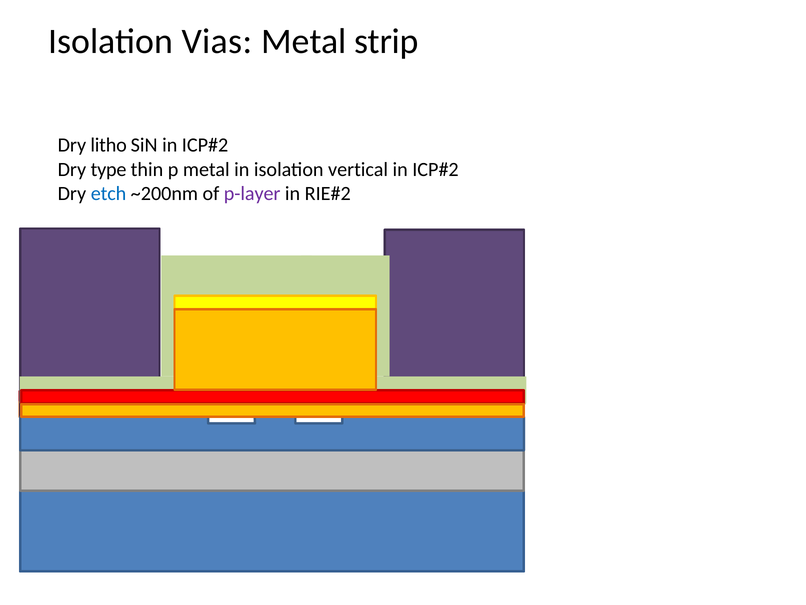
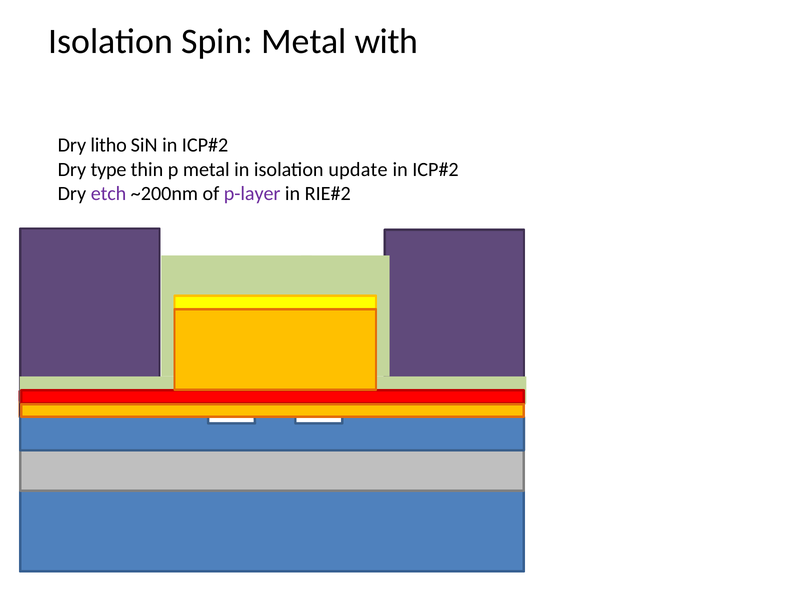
Vias: Vias -> Spin
strip: strip -> with
vertical: vertical -> update
etch colour: blue -> purple
